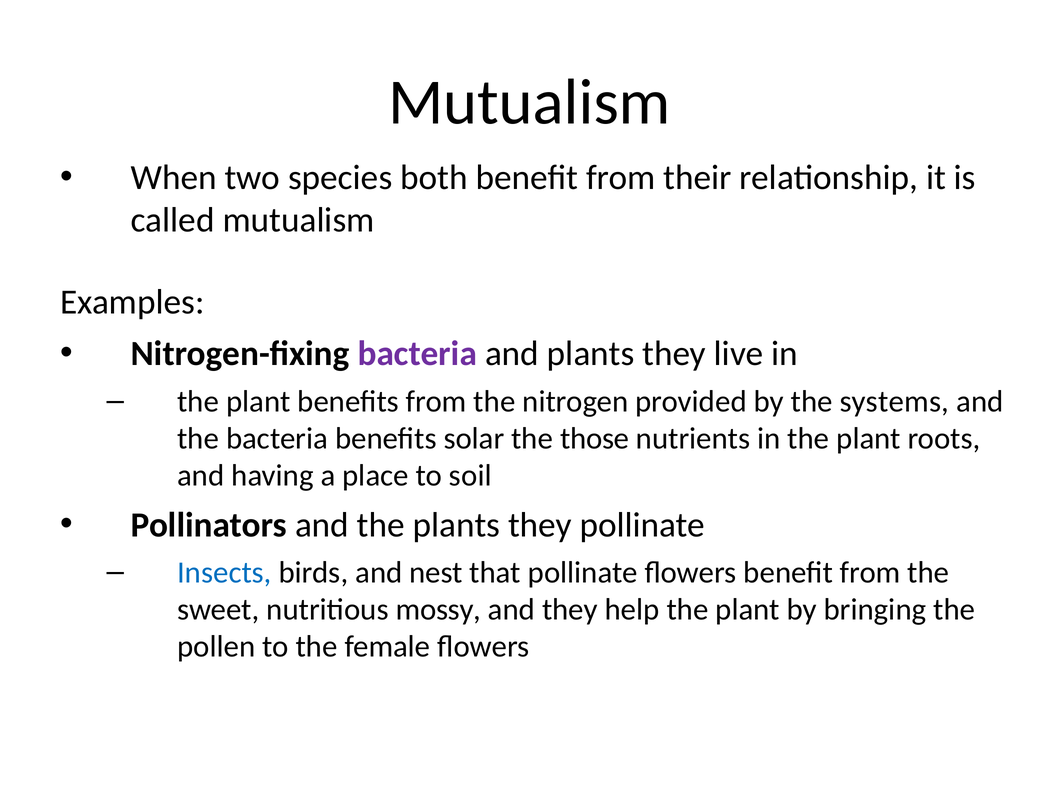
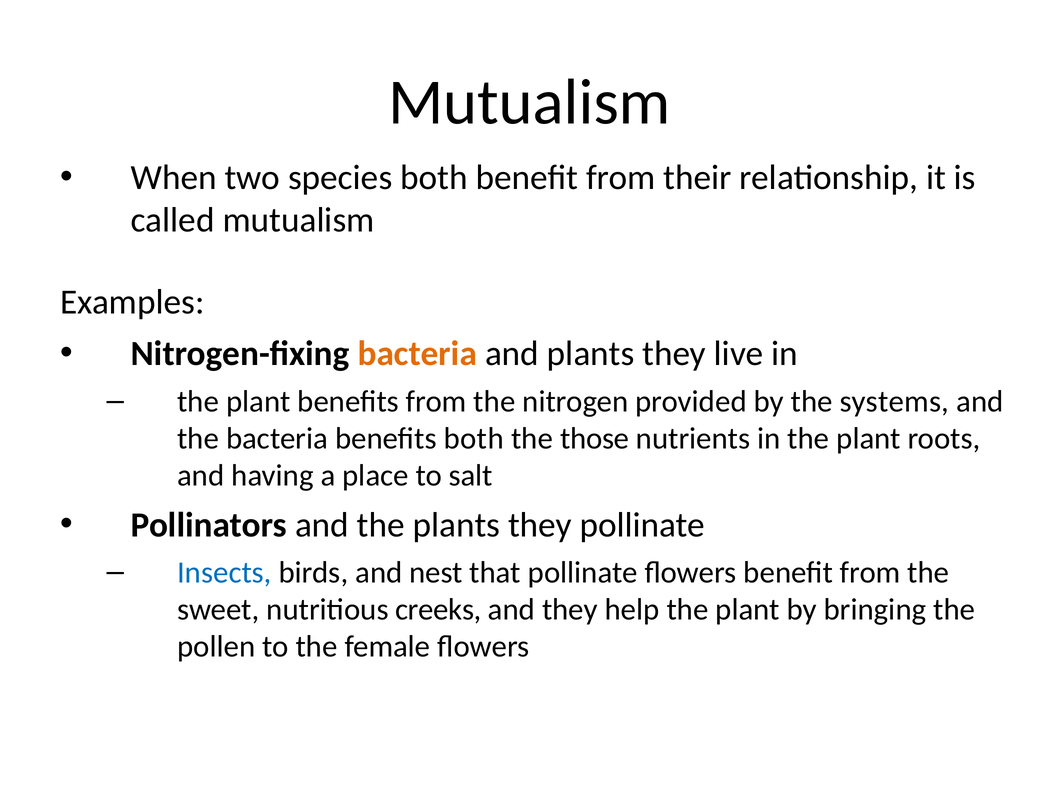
bacteria at (417, 354) colour: purple -> orange
benefits solar: solar -> both
soil: soil -> salt
mossy: mossy -> creeks
